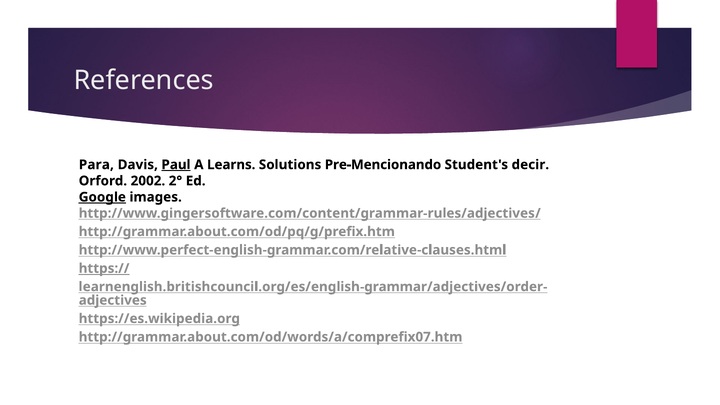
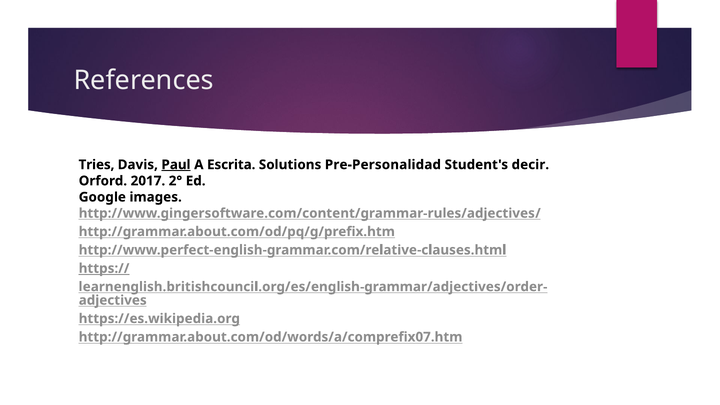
Para: Para -> Tries
Learns: Learns -> Escrita
Pre-Mencionando: Pre-Mencionando -> Pre-Personalidad
2002: 2002 -> 2017
Google underline: present -> none
